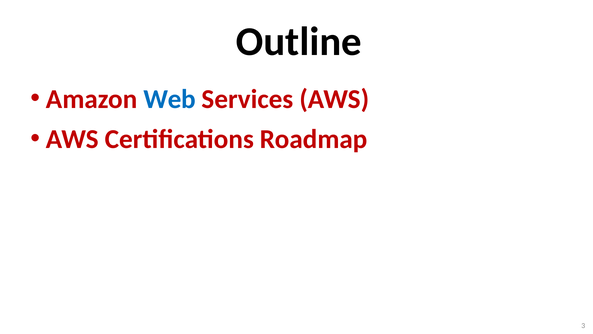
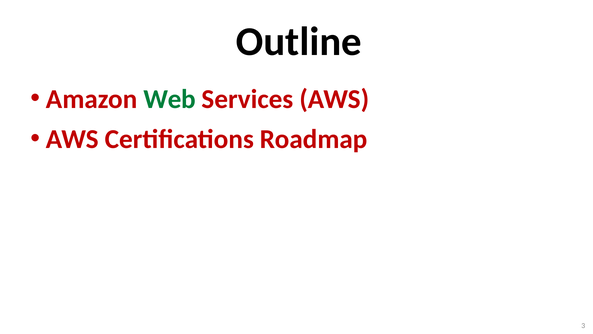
Web colour: blue -> green
